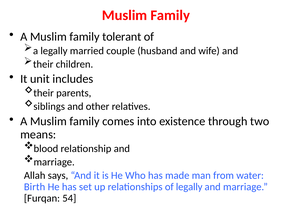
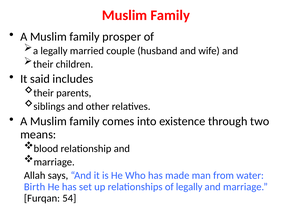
tolerant: tolerant -> prosper
unit: unit -> said
